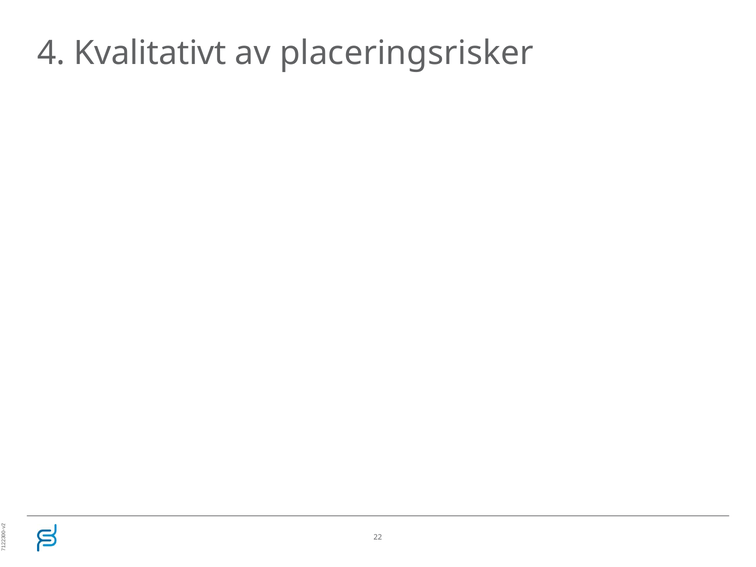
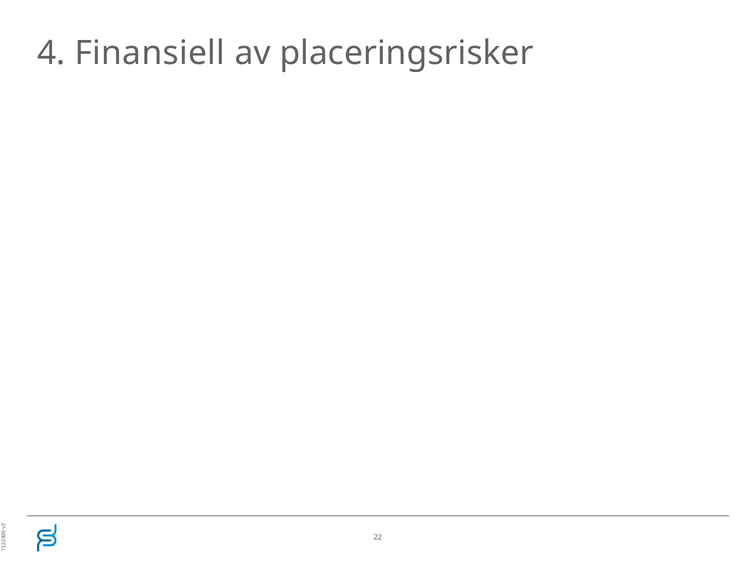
Kvalitativt: Kvalitativt -> Finansiell
